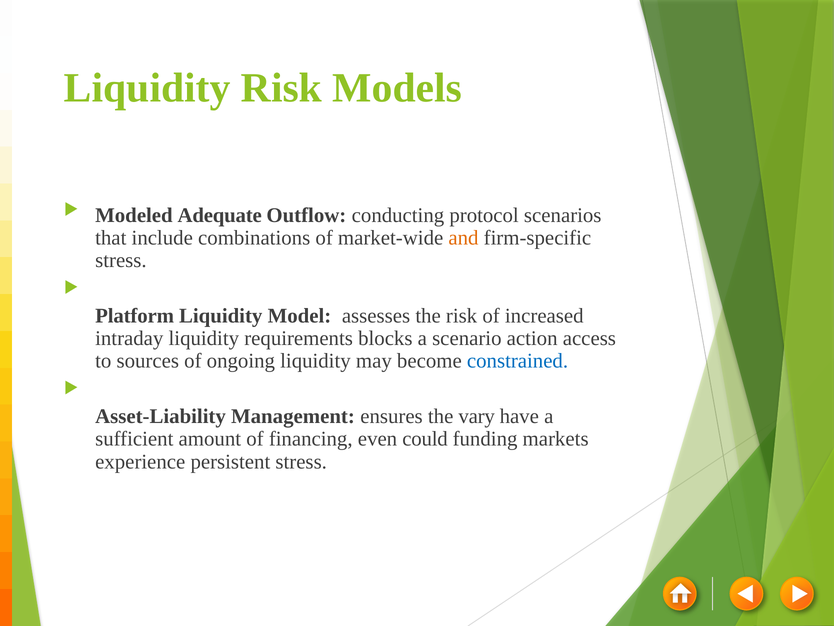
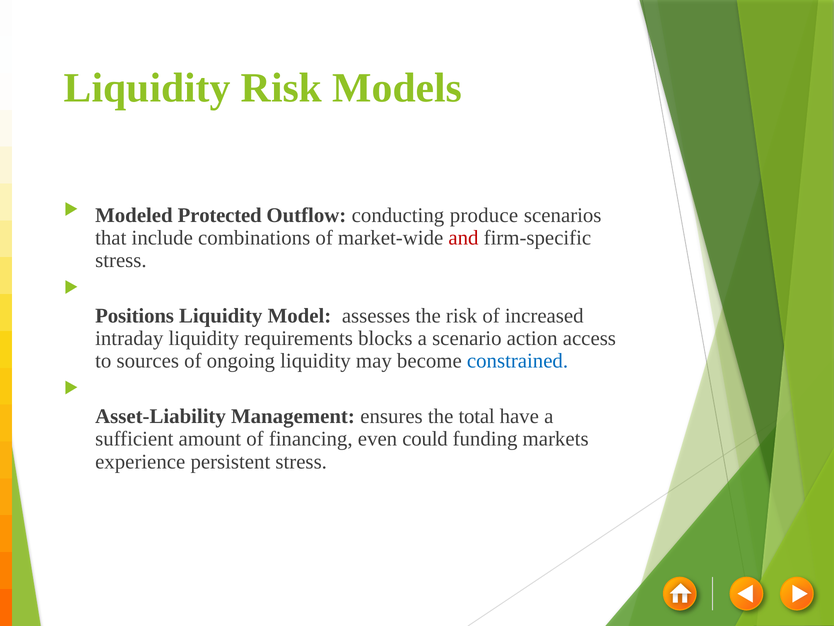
Adequate: Adequate -> Protected
protocol: protocol -> produce
and colour: orange -> red
Platform: Platform -> Positions
vary: vary -> total
